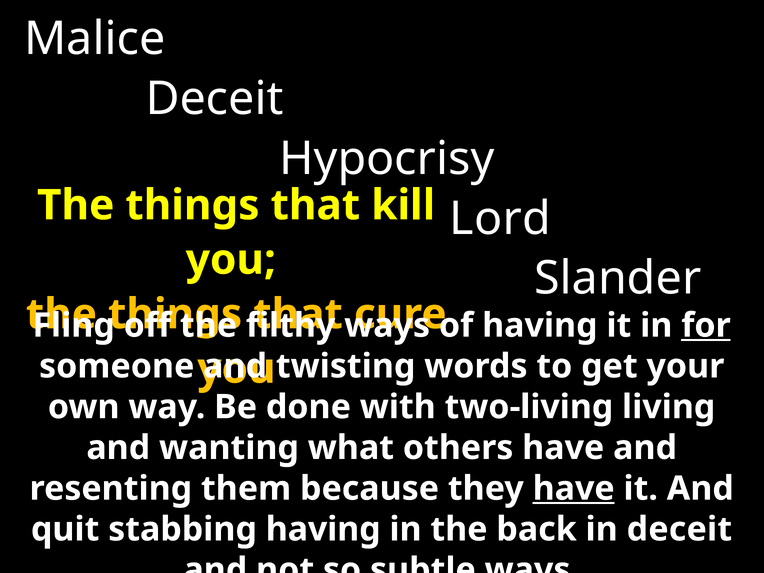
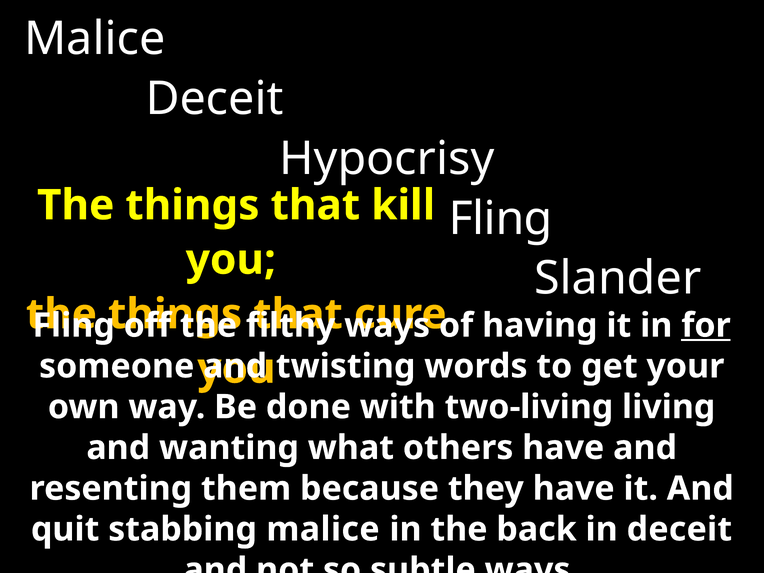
Lord at (500, 219): Lord -> Fling
have at (574, 489) underline: present -> none
stabbing having: having -> malice
